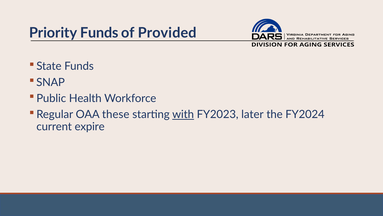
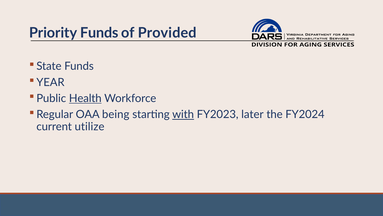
SNAP: SNAP -> YEAR
Health underline: none -> present
these: these -> being
expire: expire -> utilize
